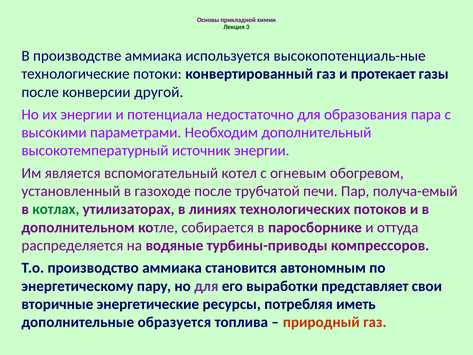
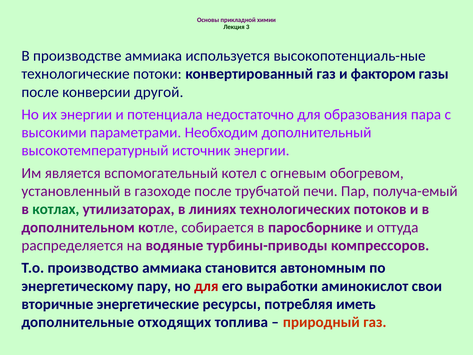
протекает: протекает -> фактором
для at (206, 286) colour: purple -> red
представляет: представляет -> аминокислот
образуется: образуется -> отходящих
